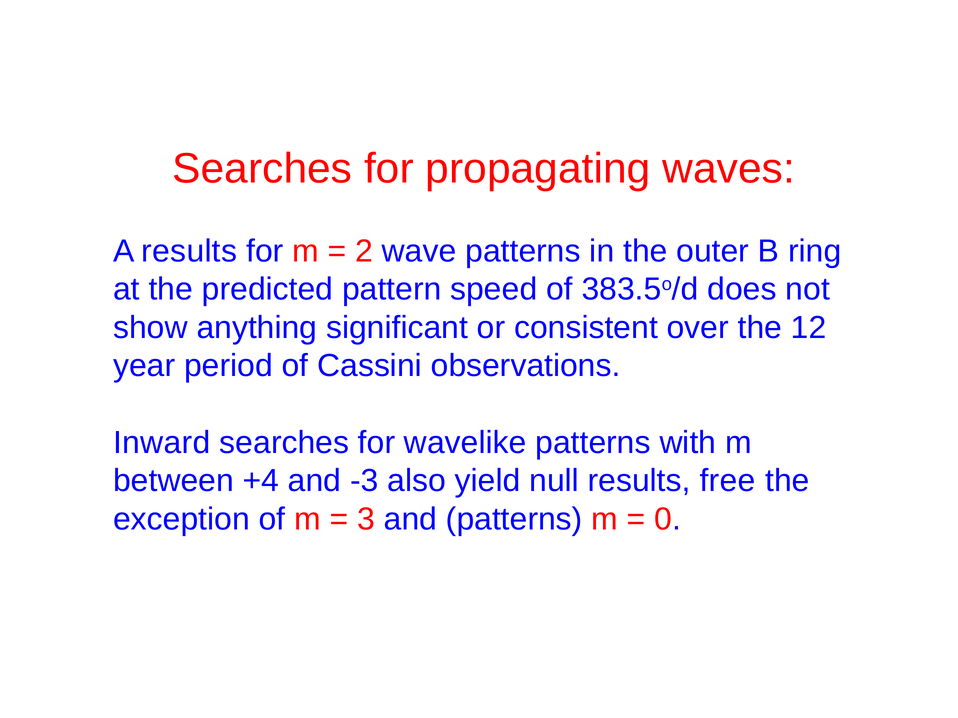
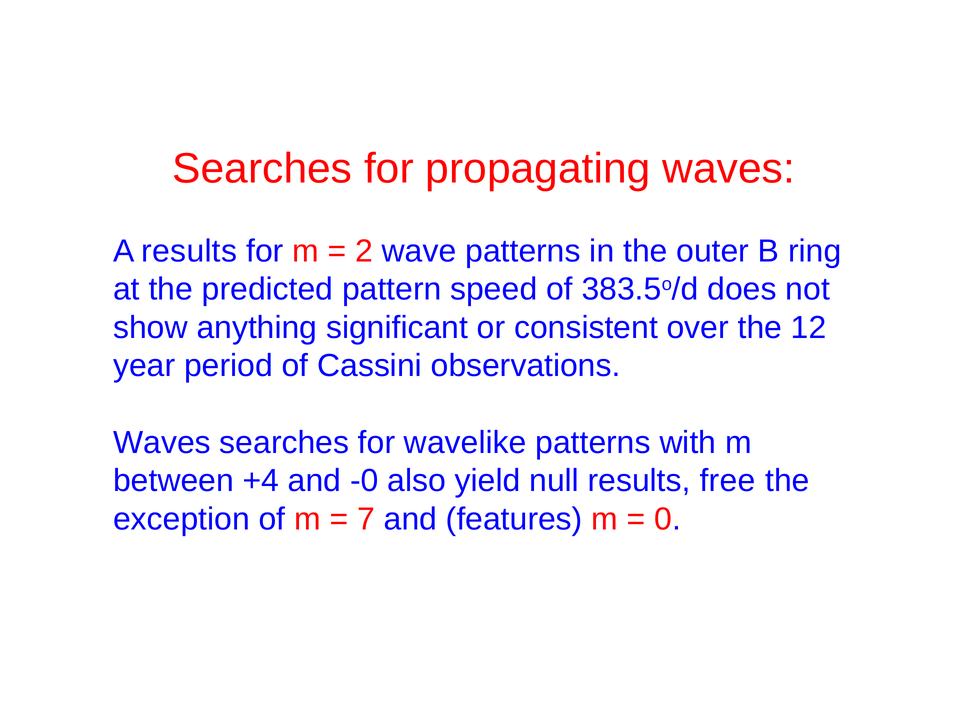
Inward at (162, 443): Inward -> Waves
-3: -3 -> -0
3: 3 -> 7
and patterns: patterns -> features
